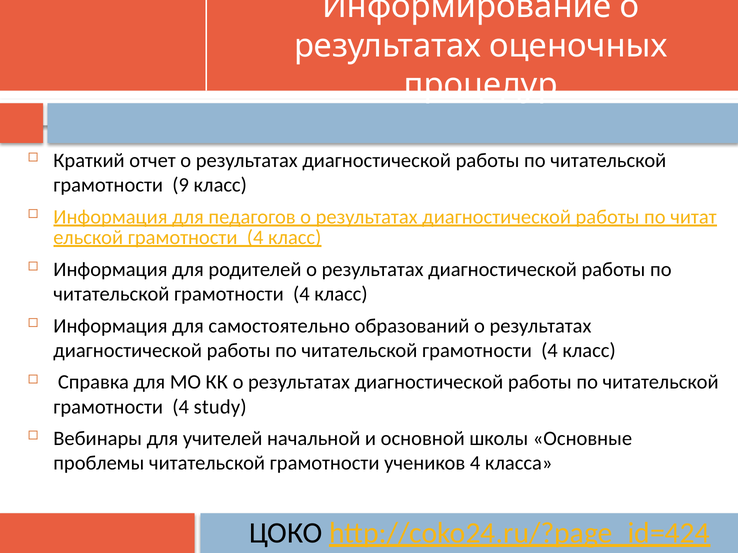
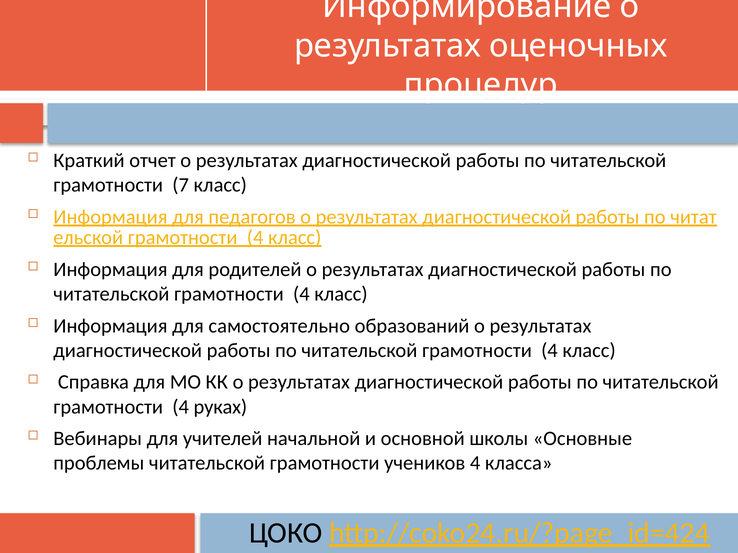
9: 9 -> 7
study: study -> руках
